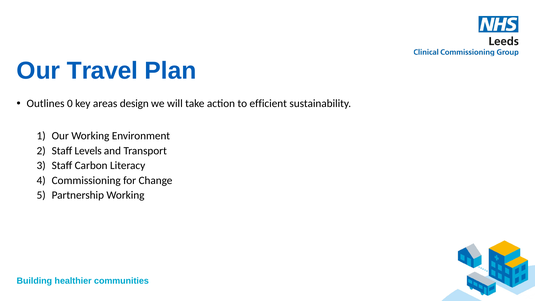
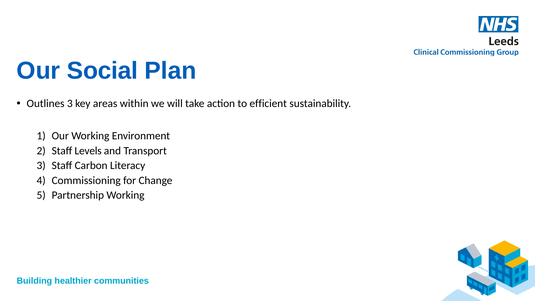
Travel: Travel -> Social
Outlines 0: 0 -> 3
design: design -> within
